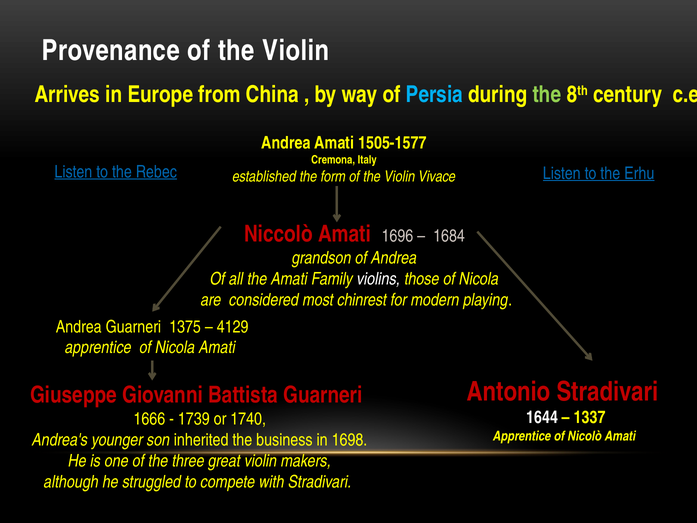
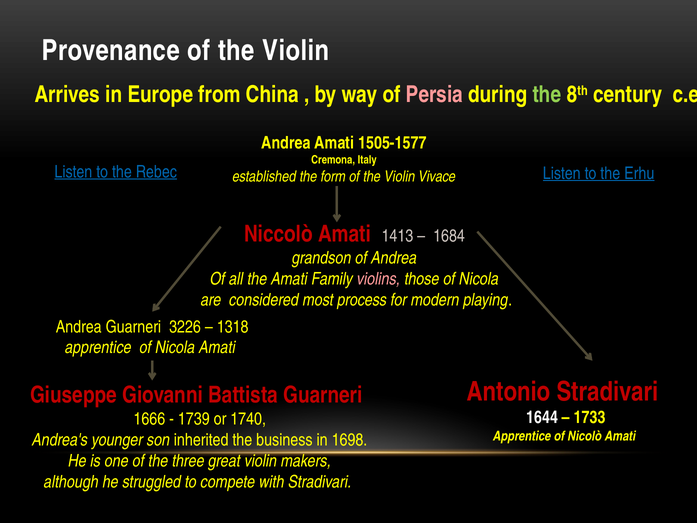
Persia colour: light blue -> pink
1696: 1696 -> 1413
violins colour: white -> pink
chinrest: chinrest -> process
1375: 1375 -> 3226
4129: 4129 -> 1318
1337: 1337 -> 1733
